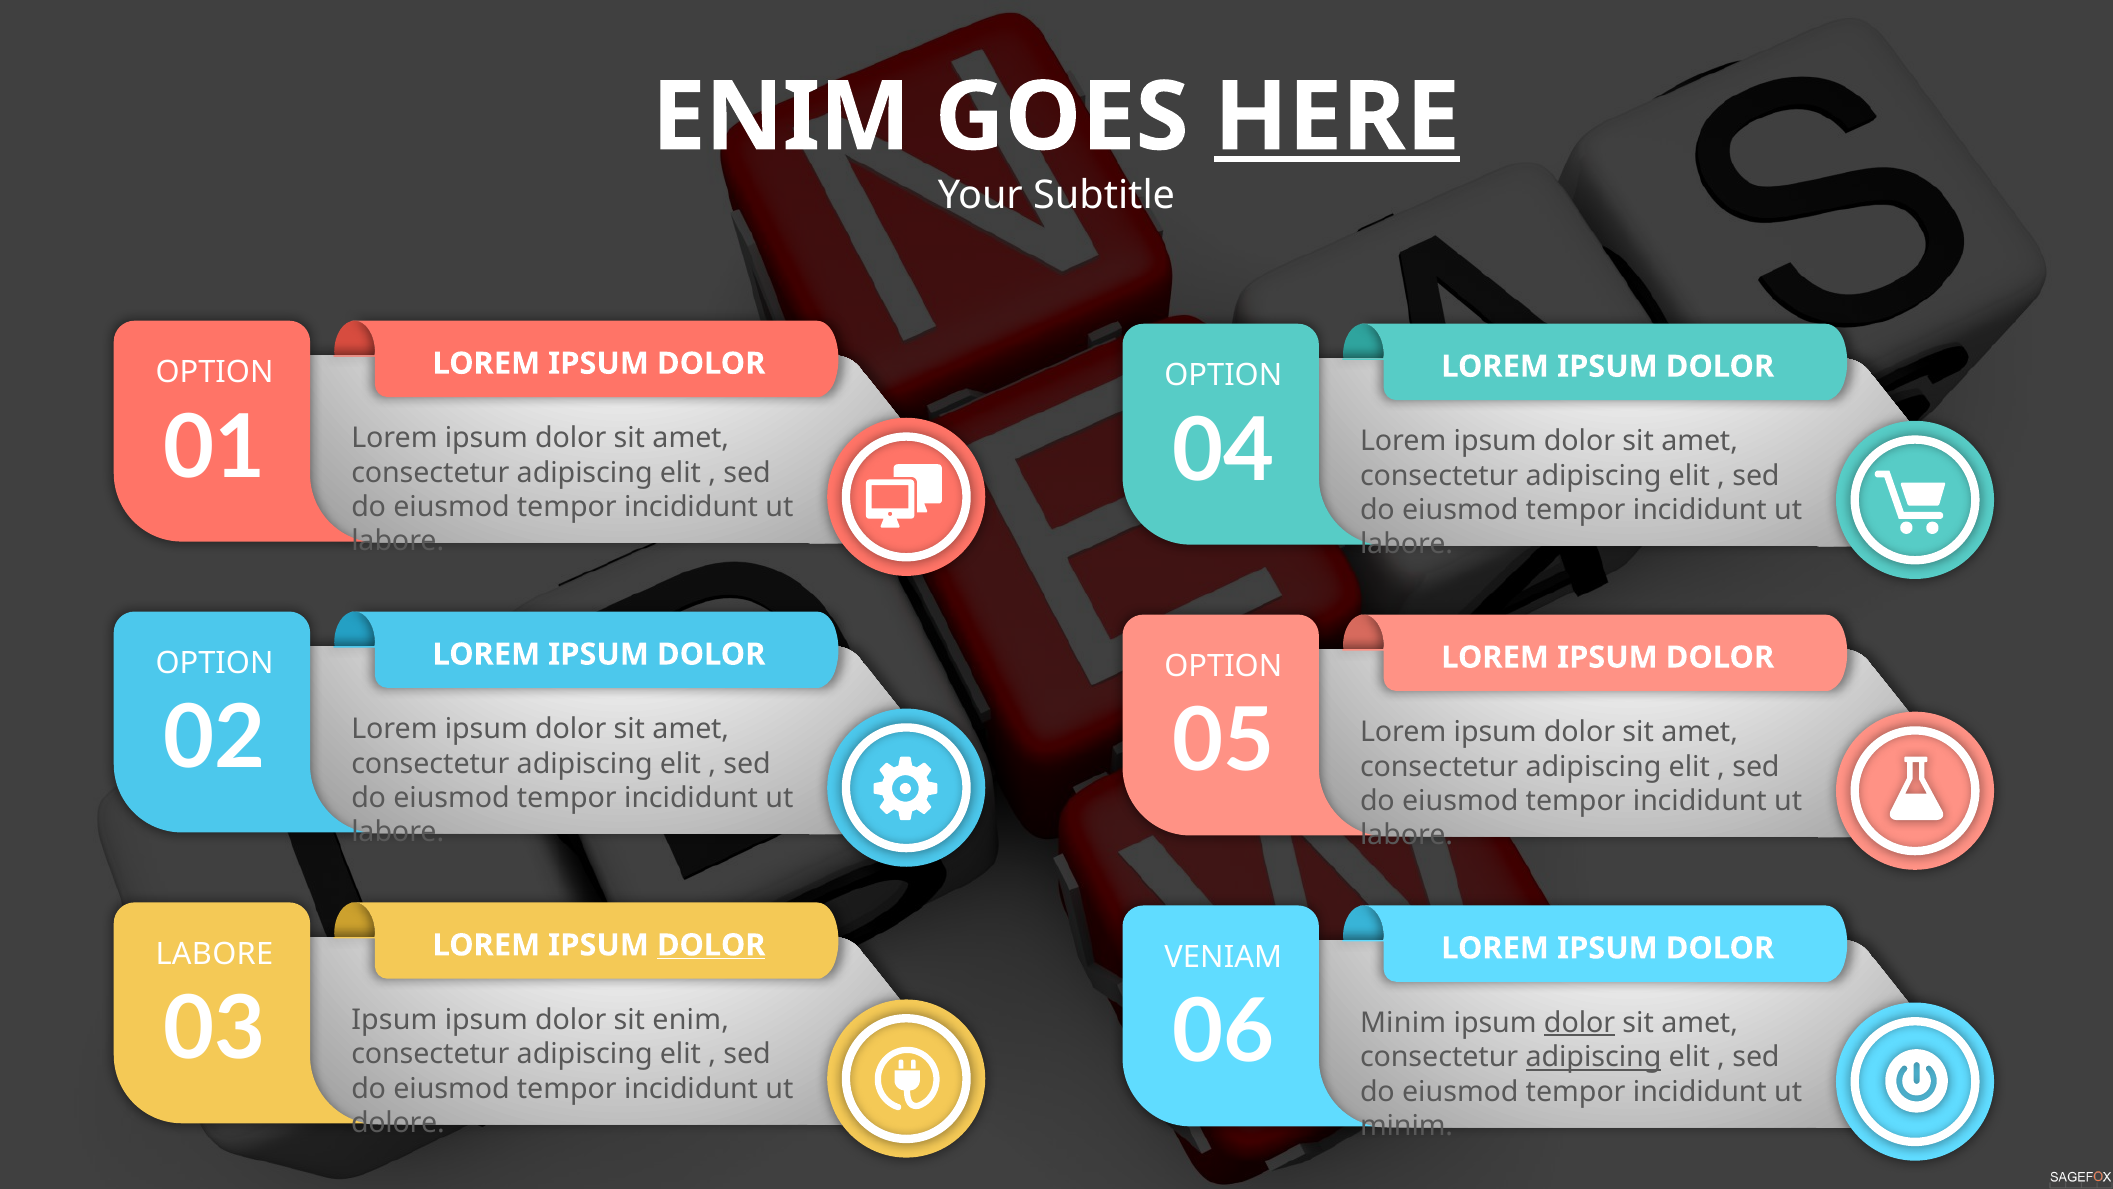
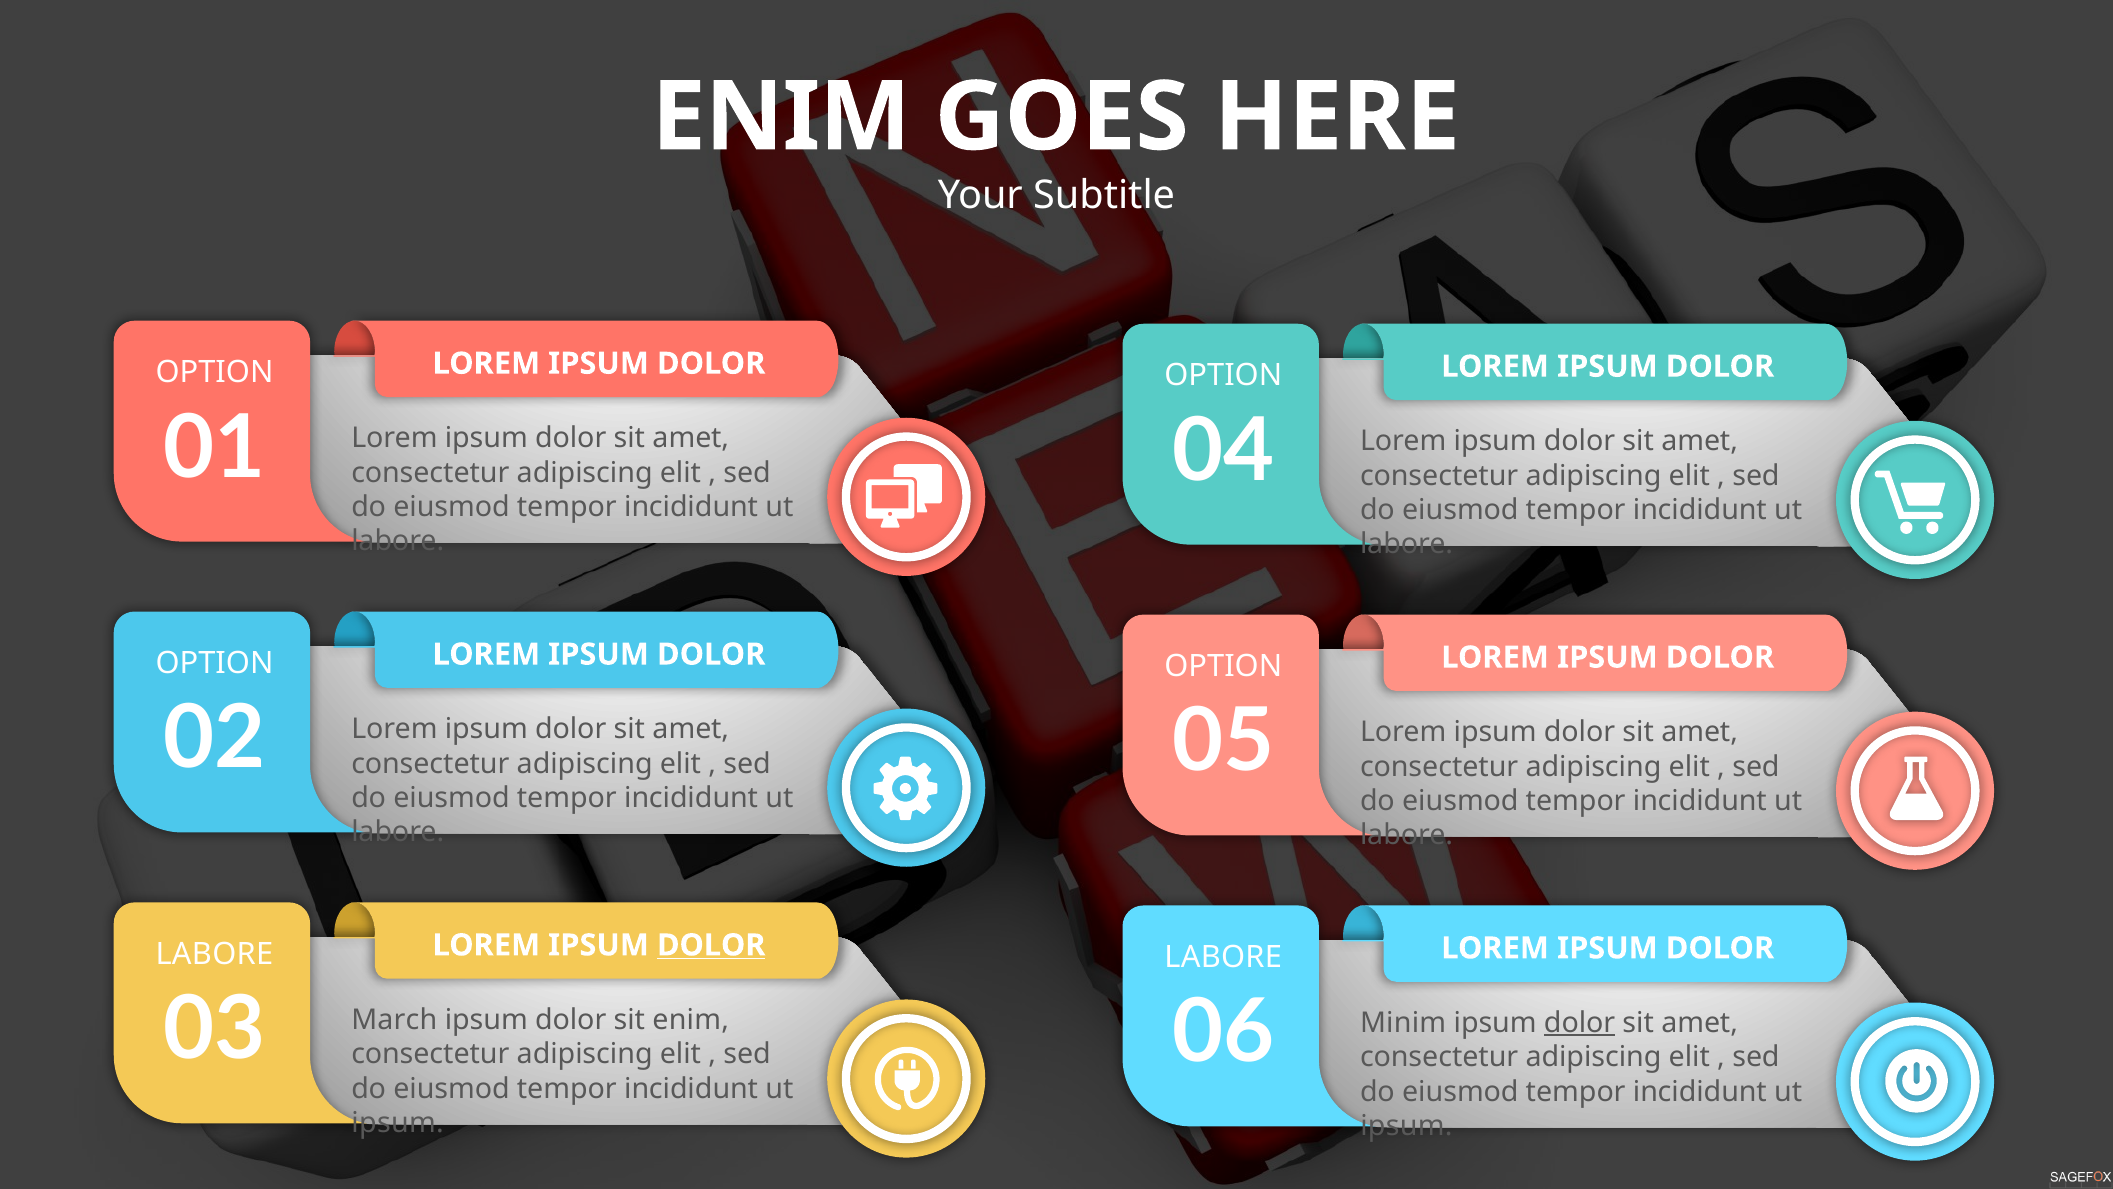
HERE underline: present -> none
VENIAM at (1223, 957): VENIAM -> LABORE
03 Ipsum: Ipsum -> March
adipiscing at (1593, 1057) underline: present -> none
dolore at (398, 1123): dolore -> ipsum
minim at (1407, 1126): minim -> ipsum
